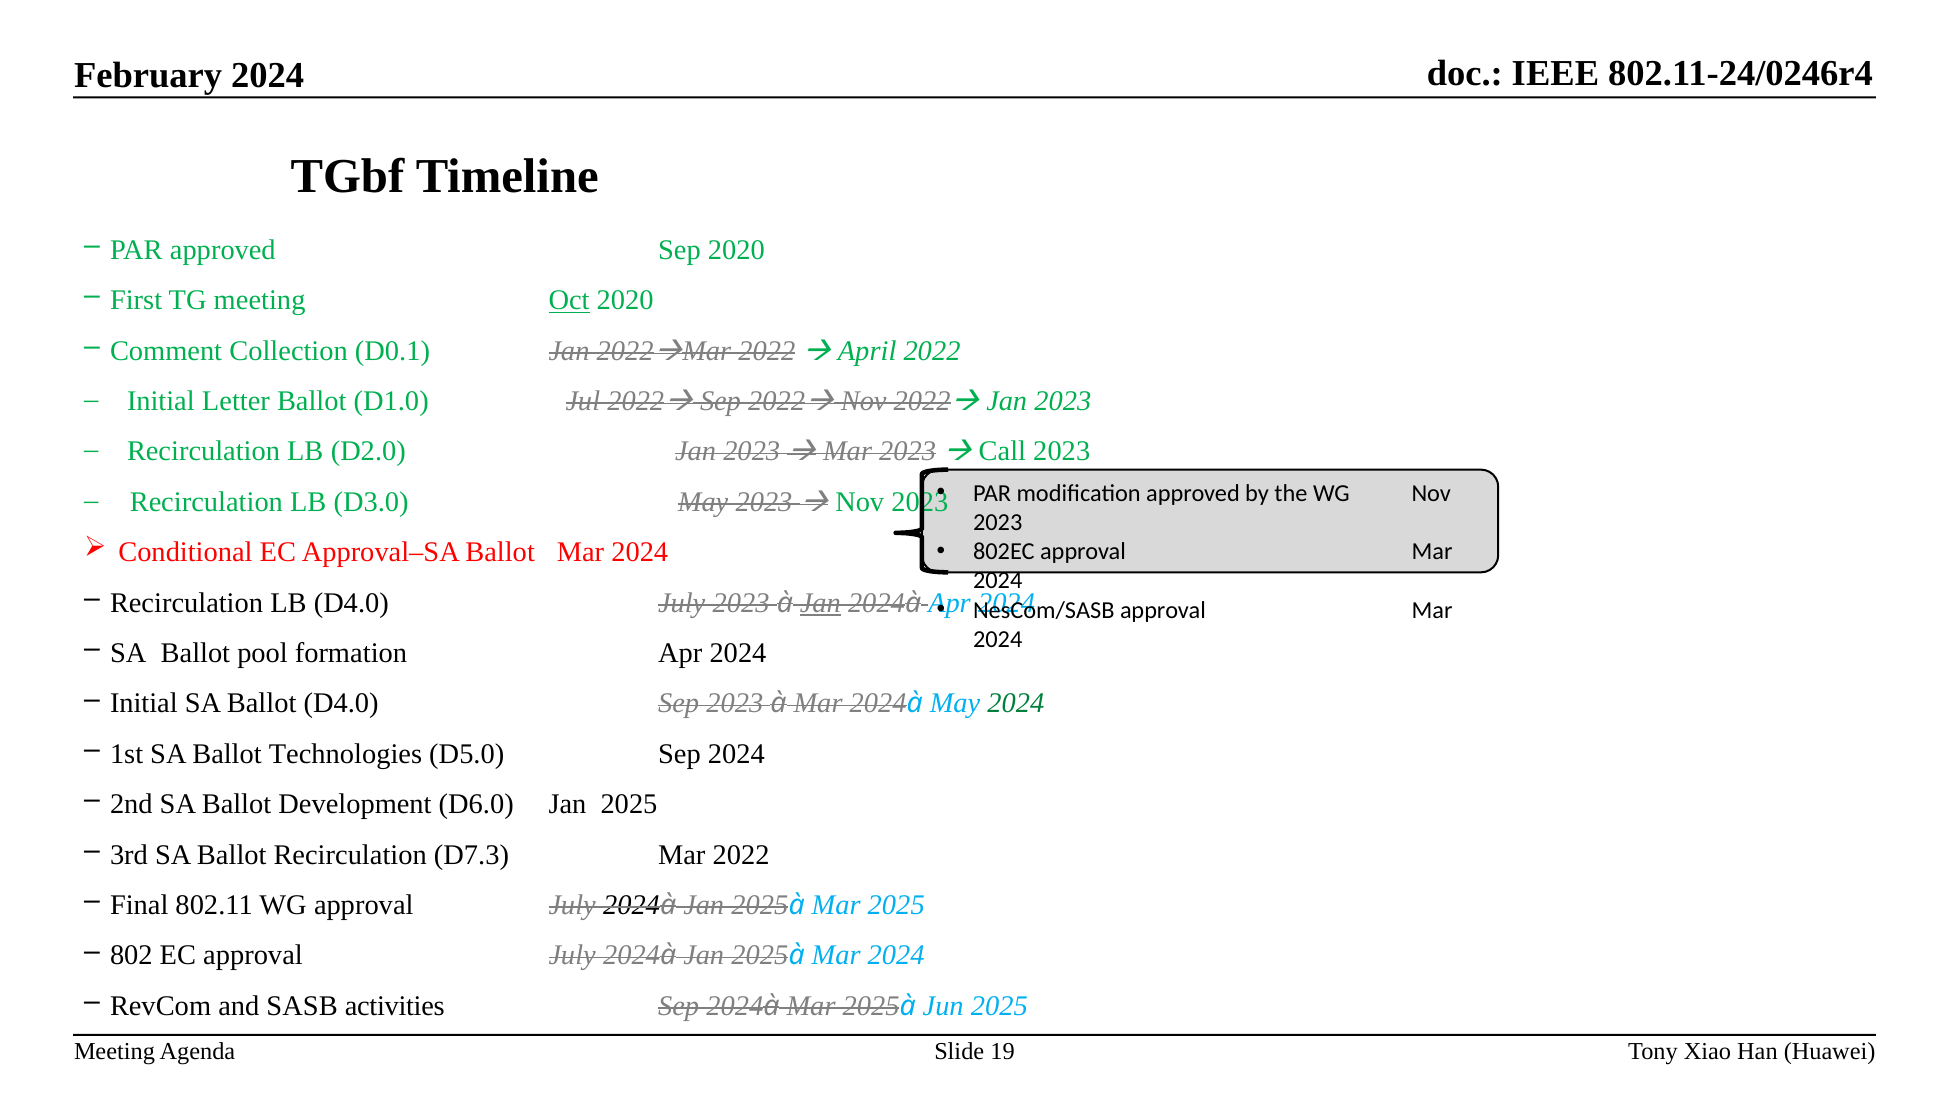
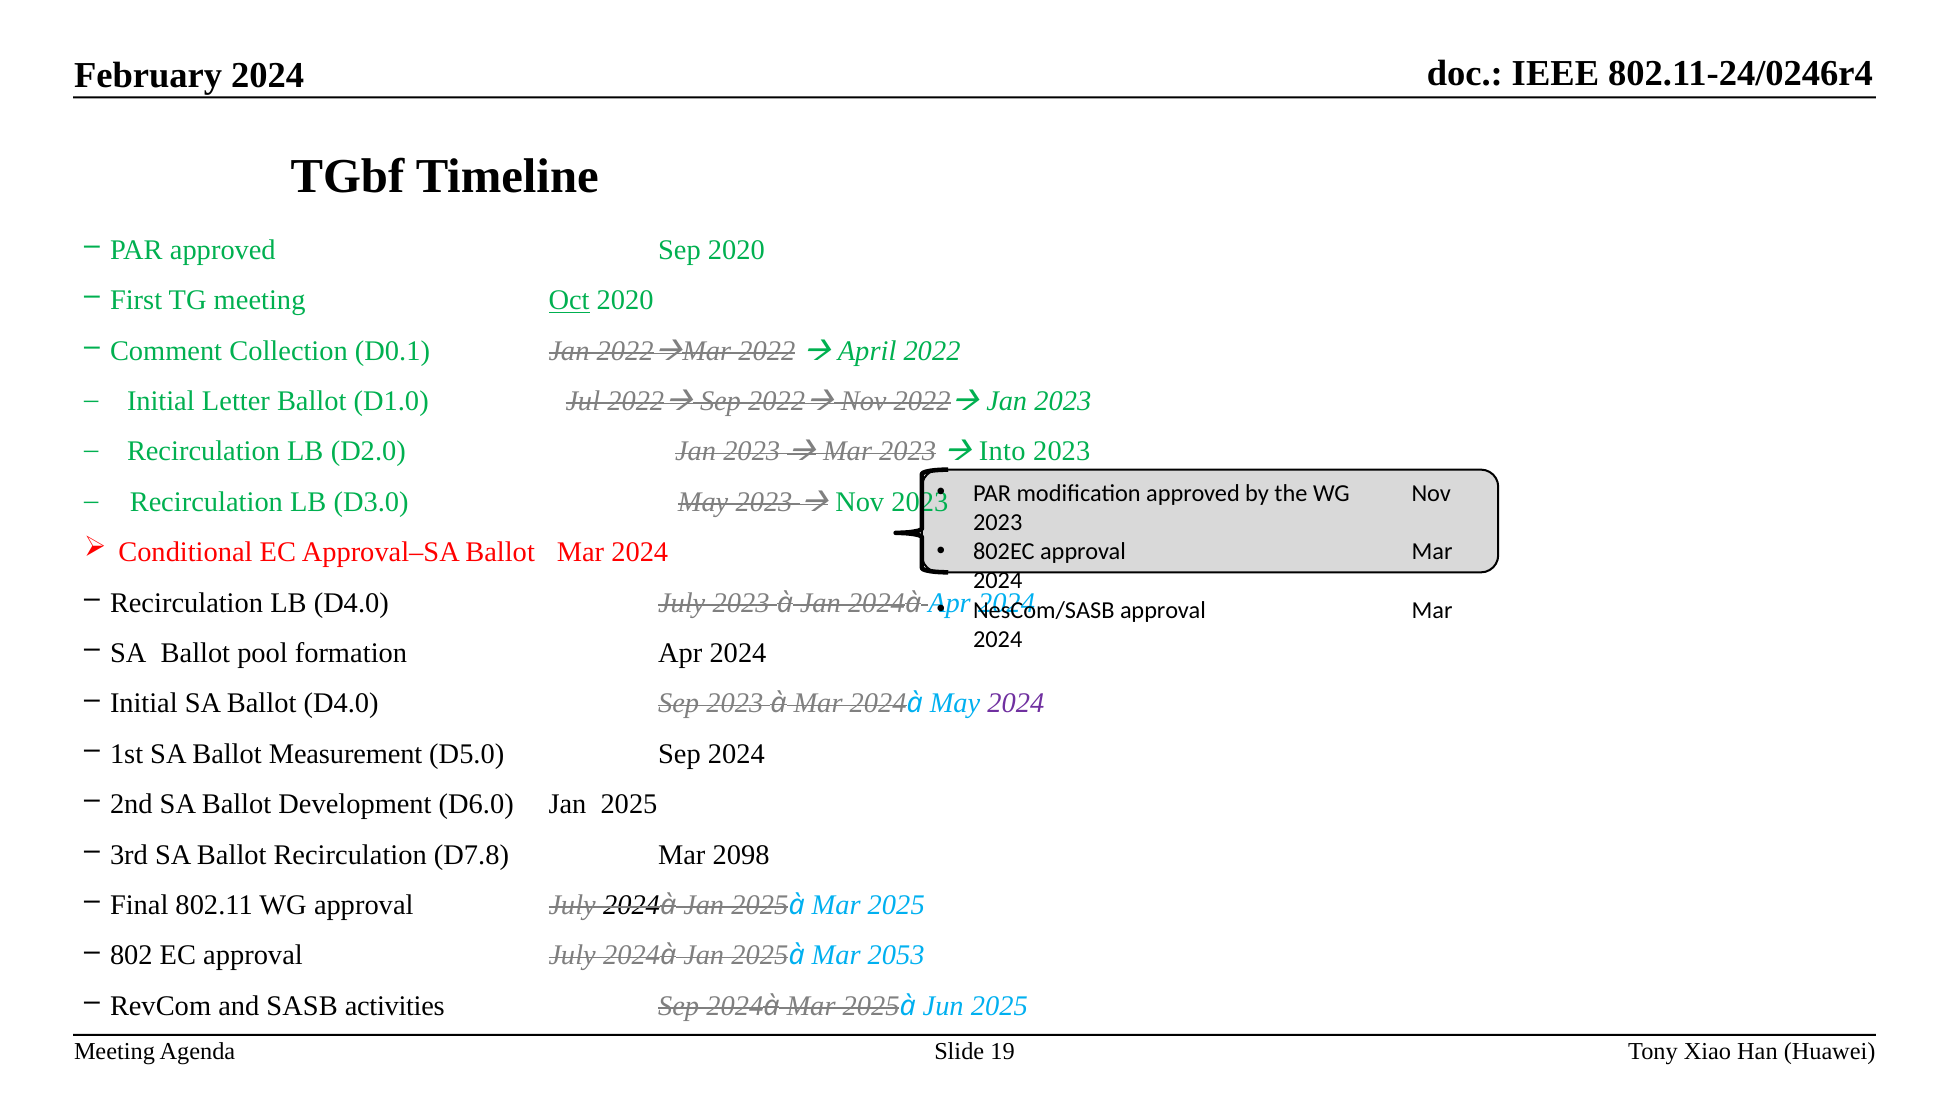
Call: Call -> Into
Jan at (820, 603) underline: present -> none
2024 at (1016, 704) colour: green -> purple
Technologies: Technologies -> Measurement
D7.3: D7.3 -> D7.8
Mar 2022: 2022 -> 2098
2025 à Mar 2024: 2024 -> 2053
